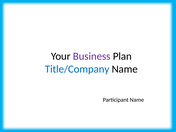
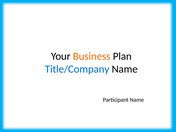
Business colour: purple -> orange
